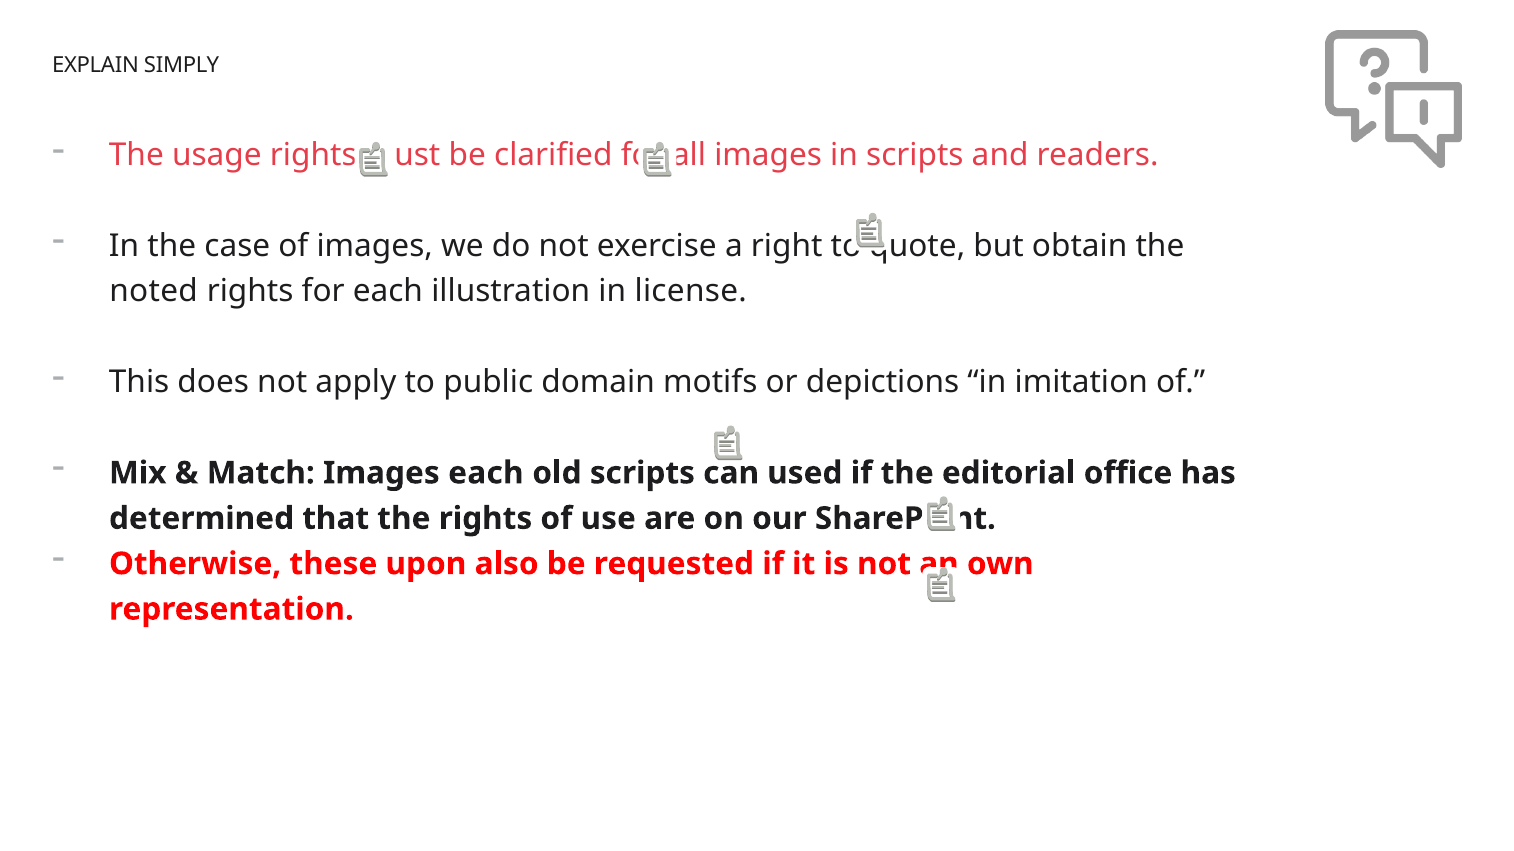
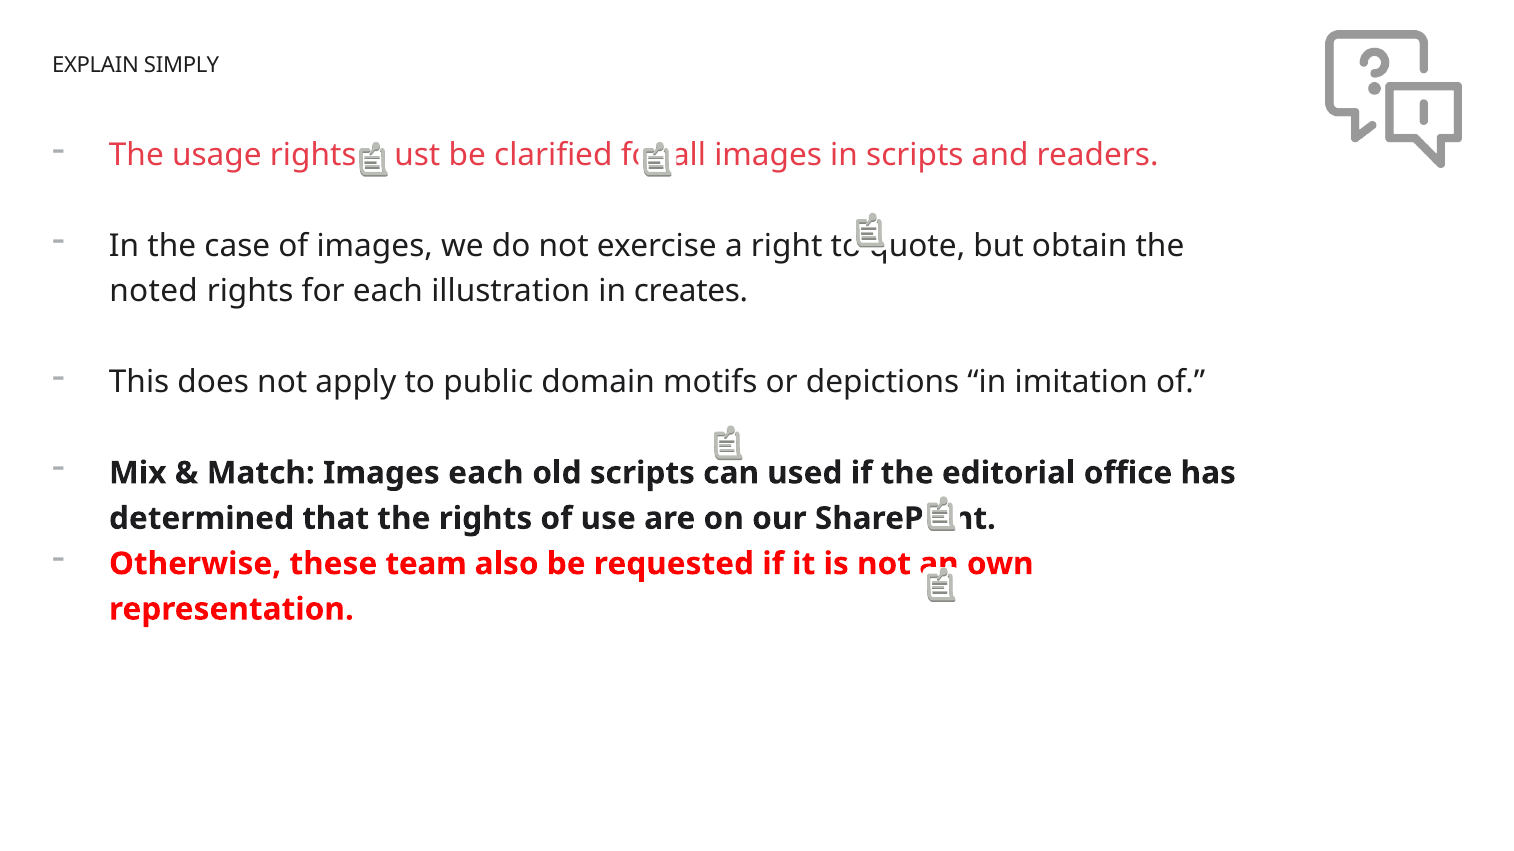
license: license -> creates
upon: upon -> team
